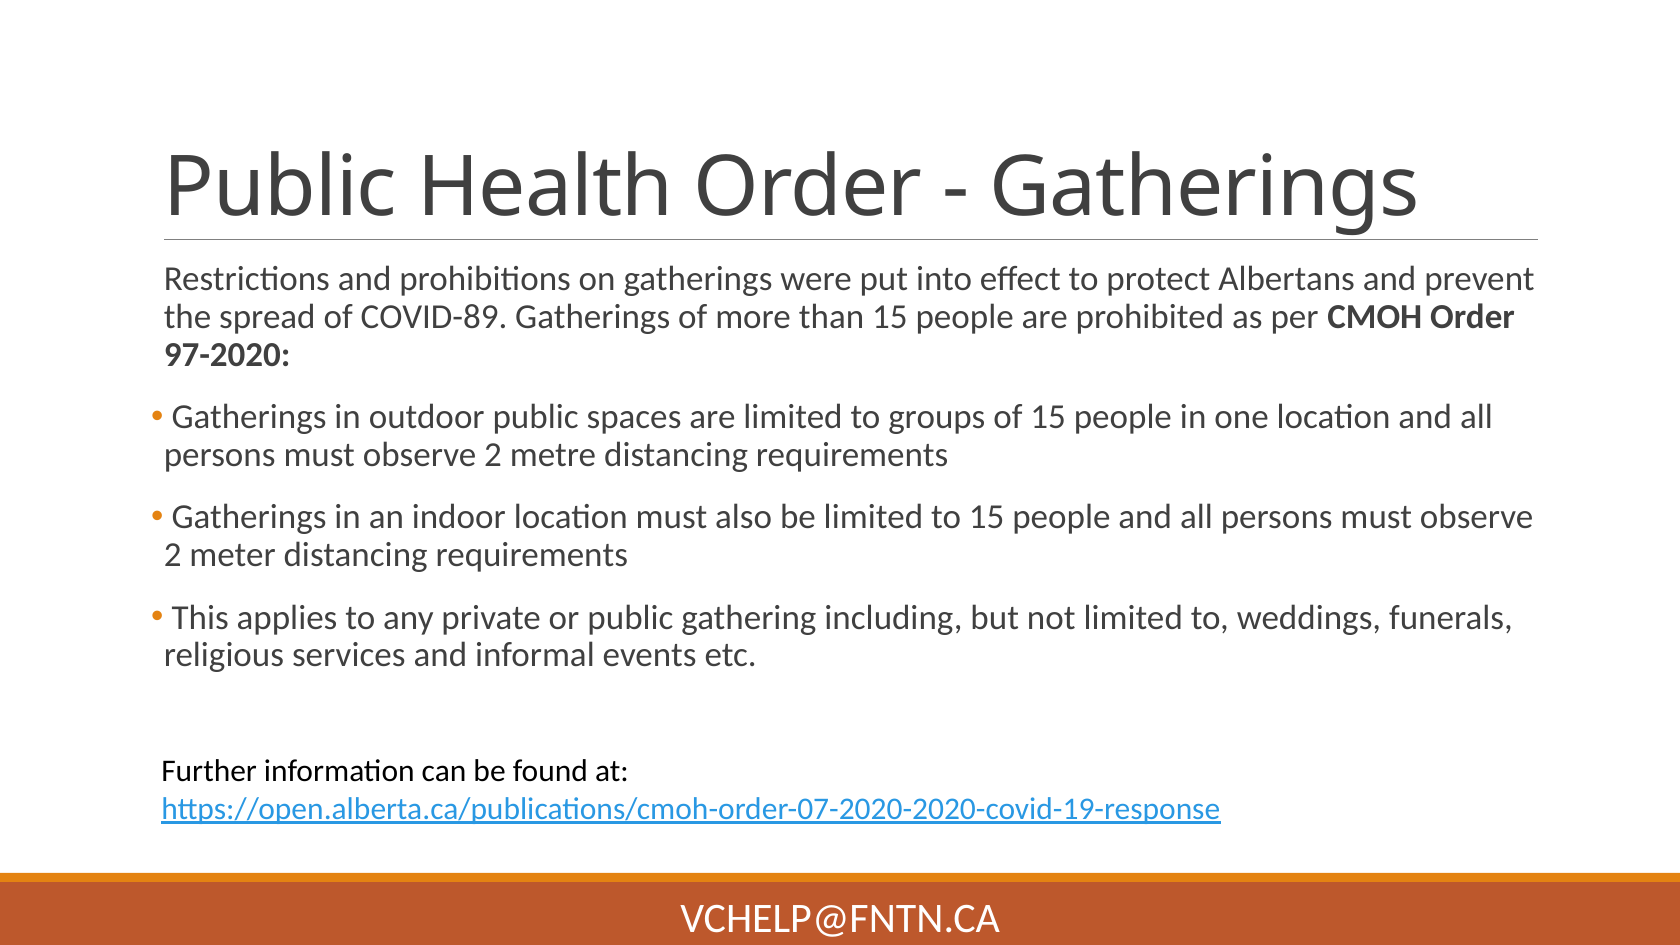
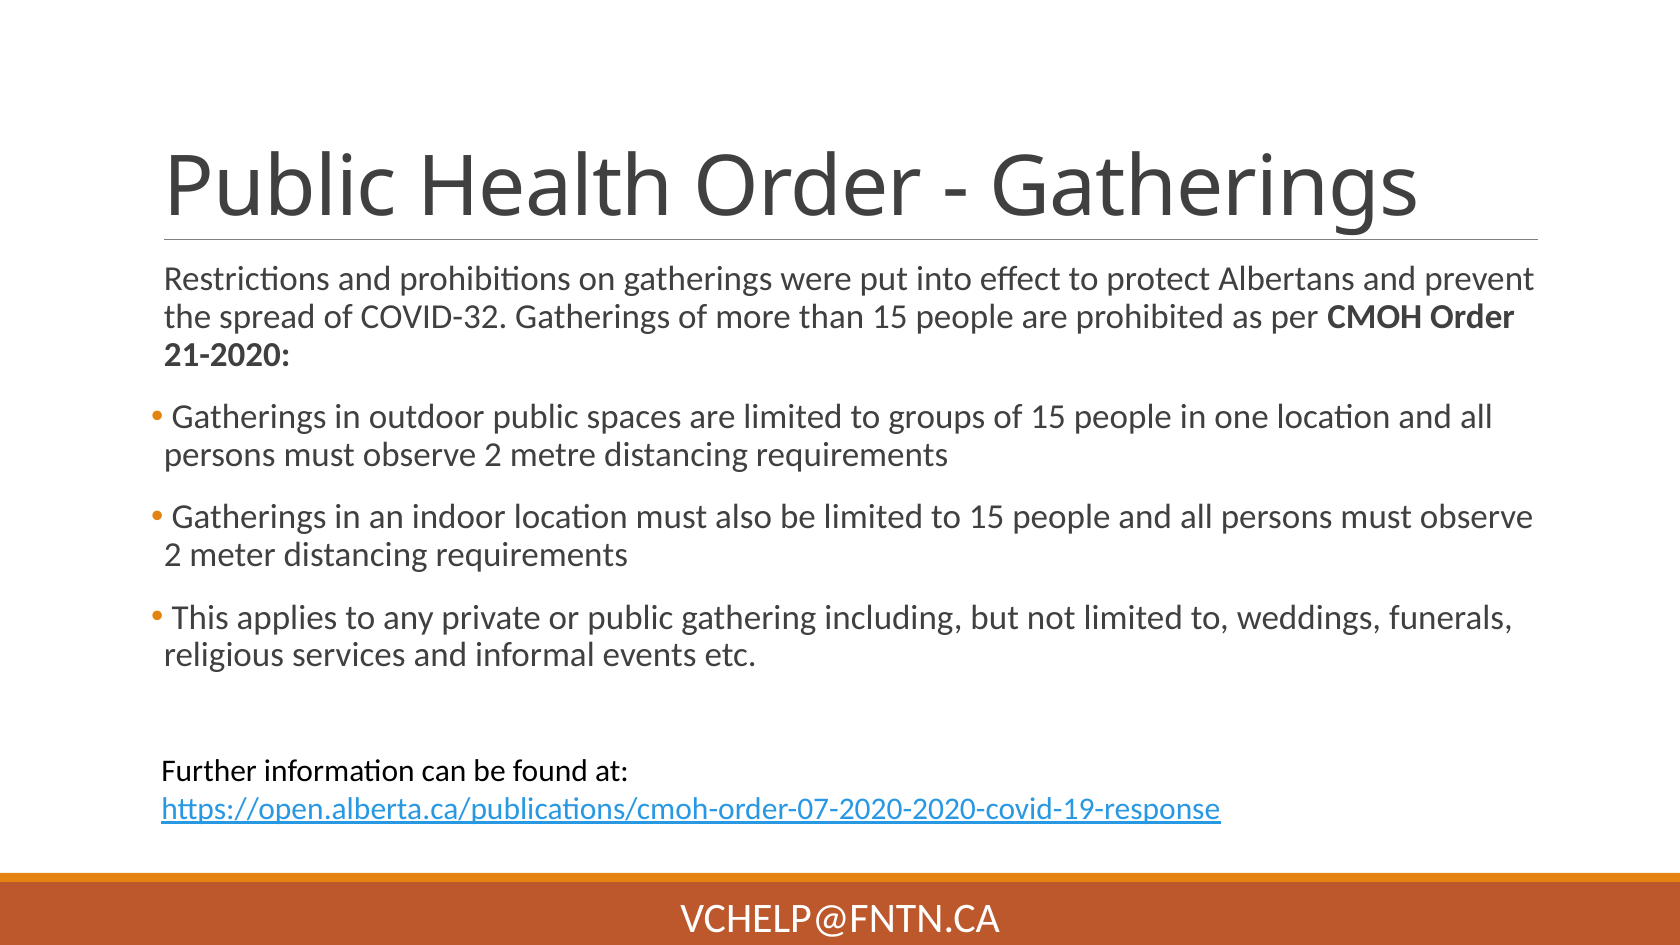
COVID-89: COVID-89 -> COVID-32
97-2020: 97-2020 -> 21-2020
